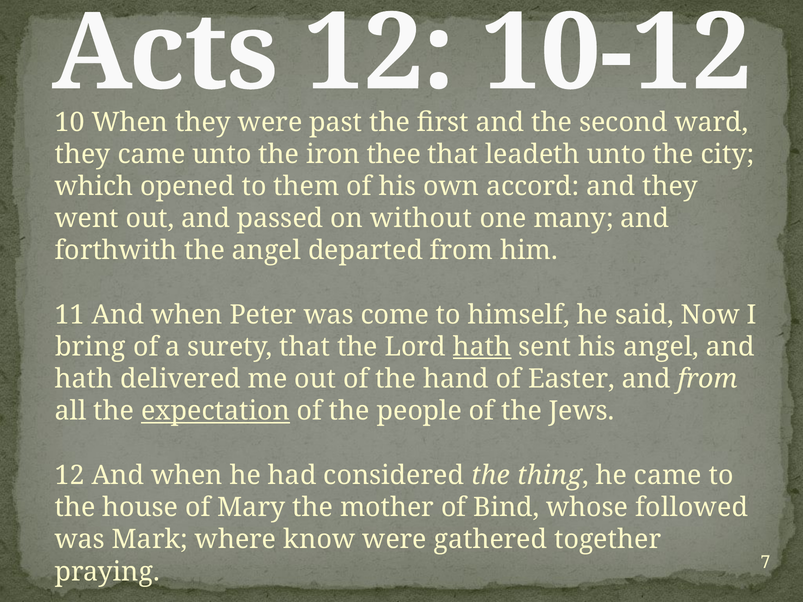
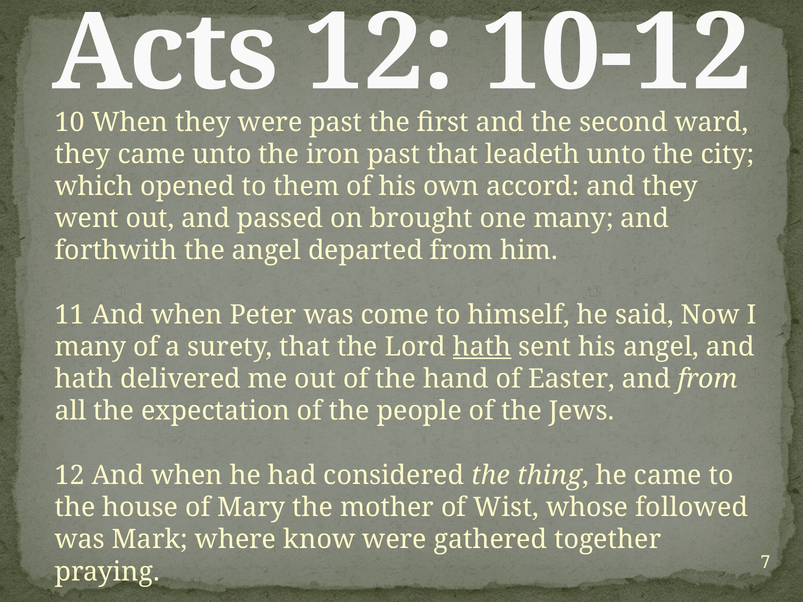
iron thee: thee -> past
without: without -> brought
bring at (90, 347): bring -> many
expectation underline: present -> none
Bind: Bind -> Wist
